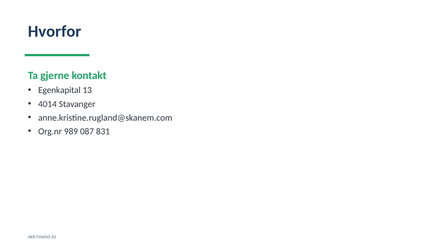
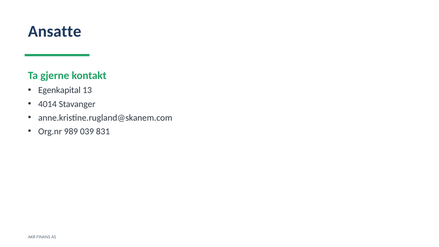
Hvorfor: Hvorfor -> Ansatte
087: 087 -> 039
